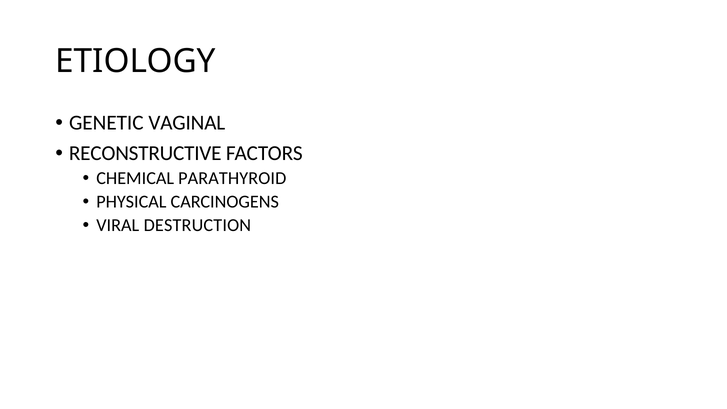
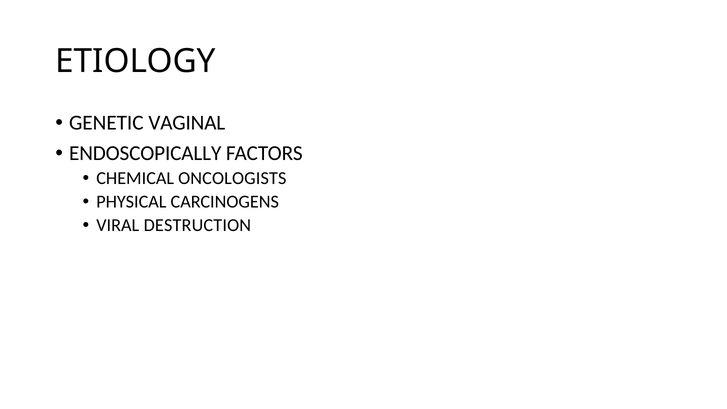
RECONSTRUCTIVE: RECONSTRUCTIVE -> ENDOSCOPICALLY
PARATHYROID: PARATHYROID -> ONCOLOGISTS
